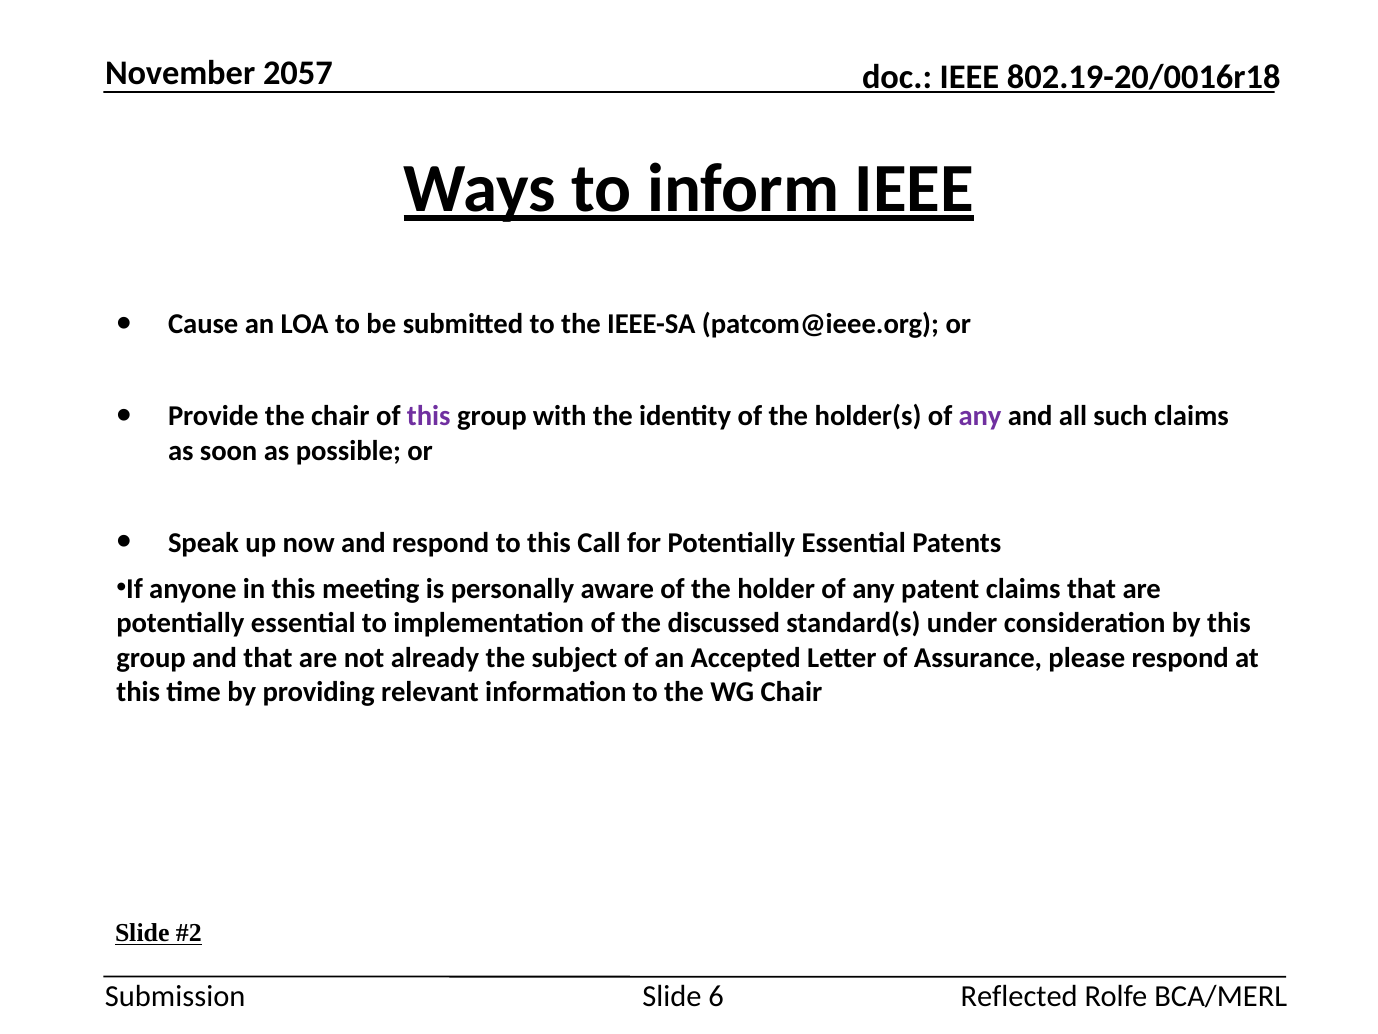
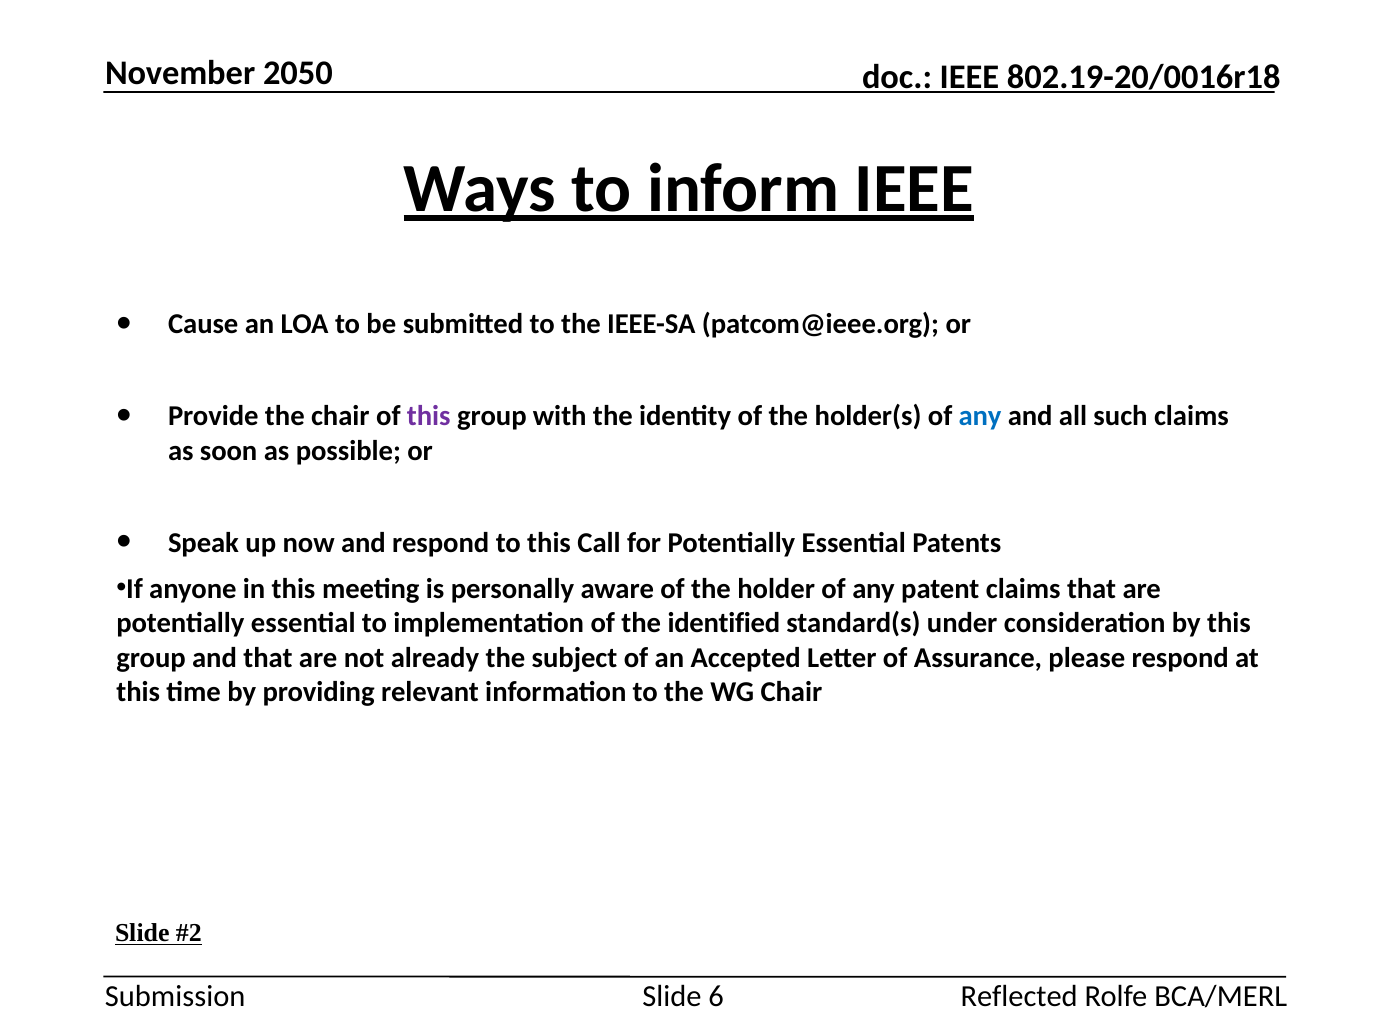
2057: 2057 -> 2050
any at (980, 416) colour: purple -> blue
discussed: discussed -> identified
